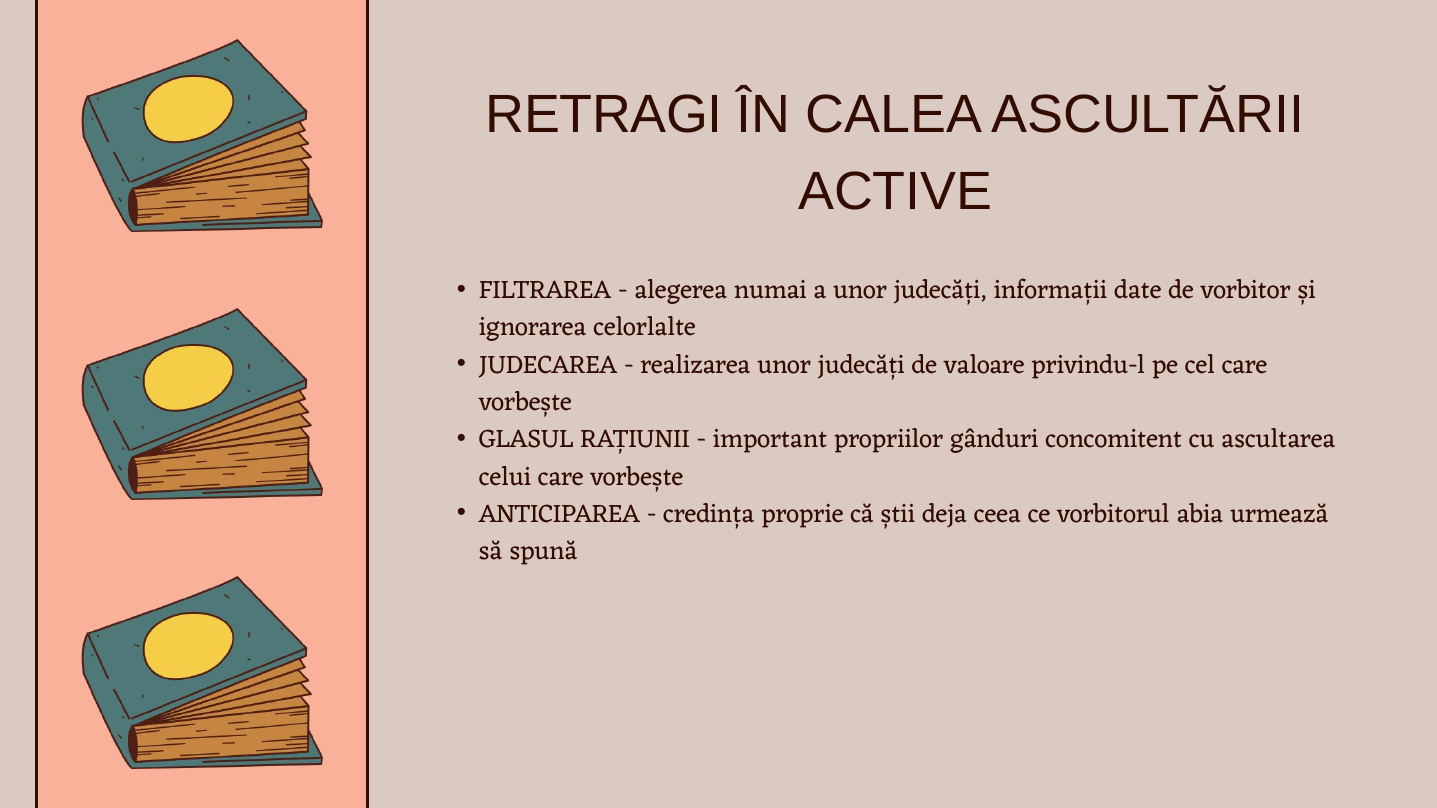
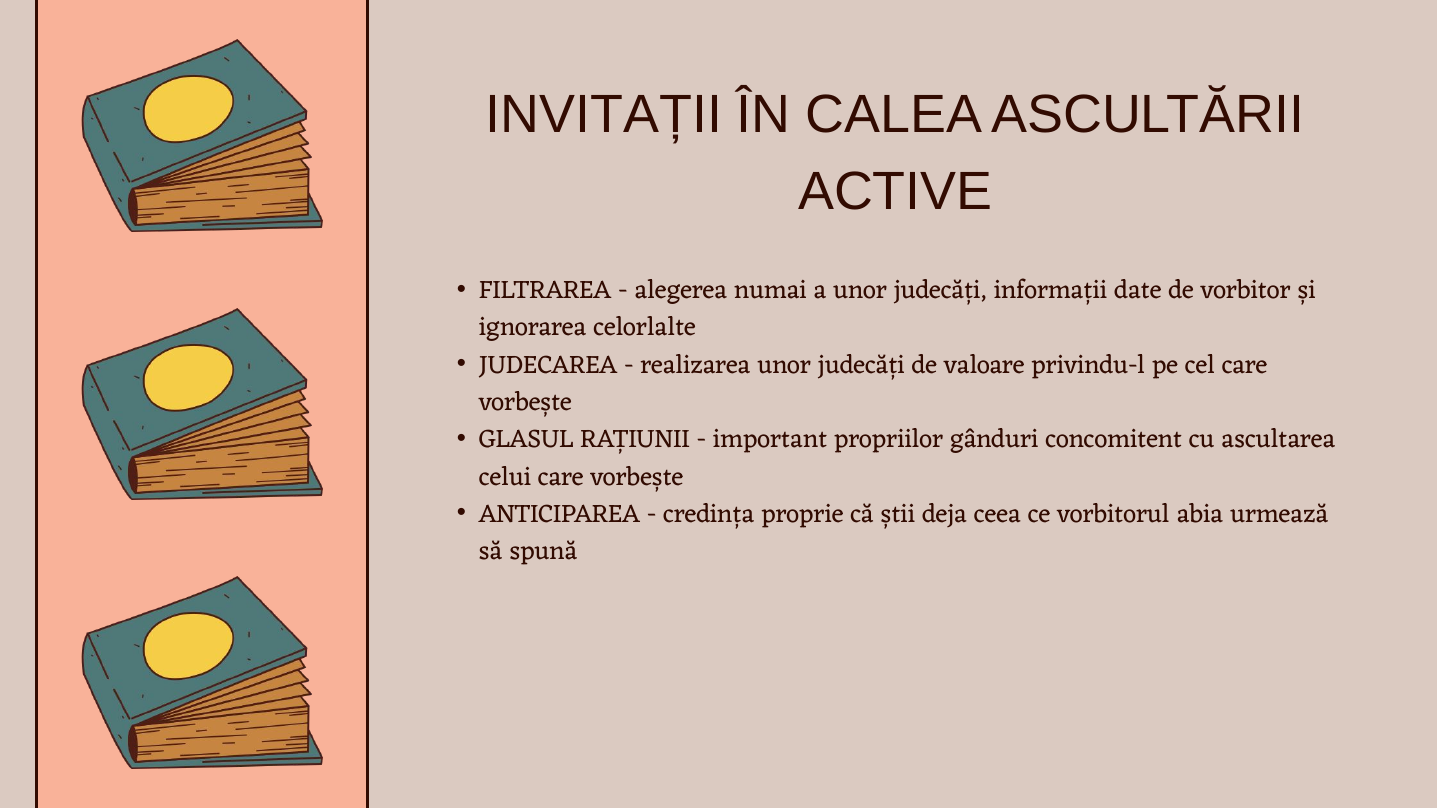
RETRAGI: RETRAGI -> INVITAȚII
